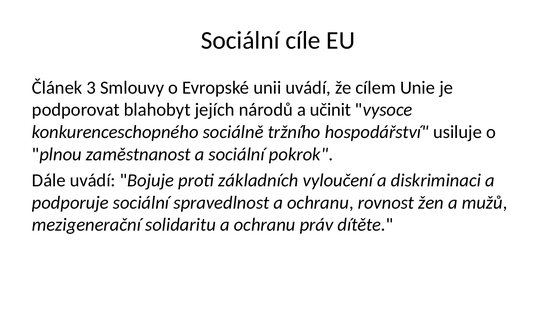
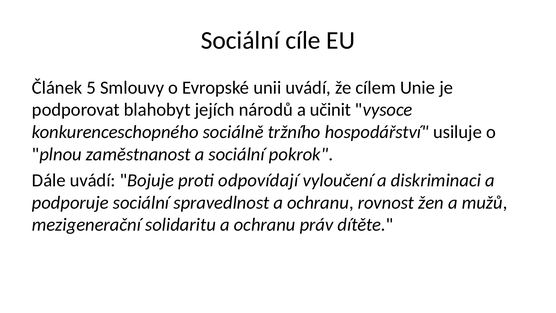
3: 3 -> 5
základních: základních -> odpovídají
